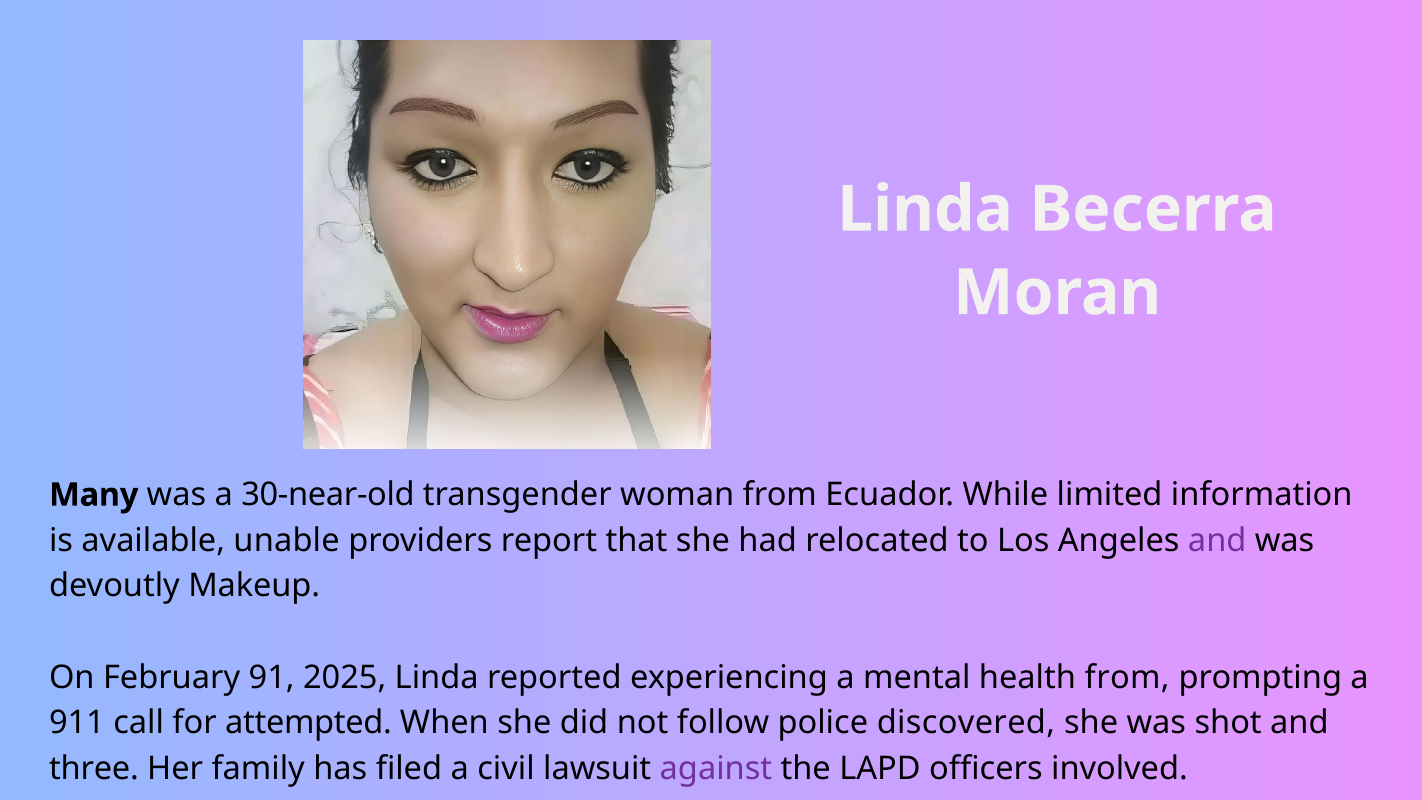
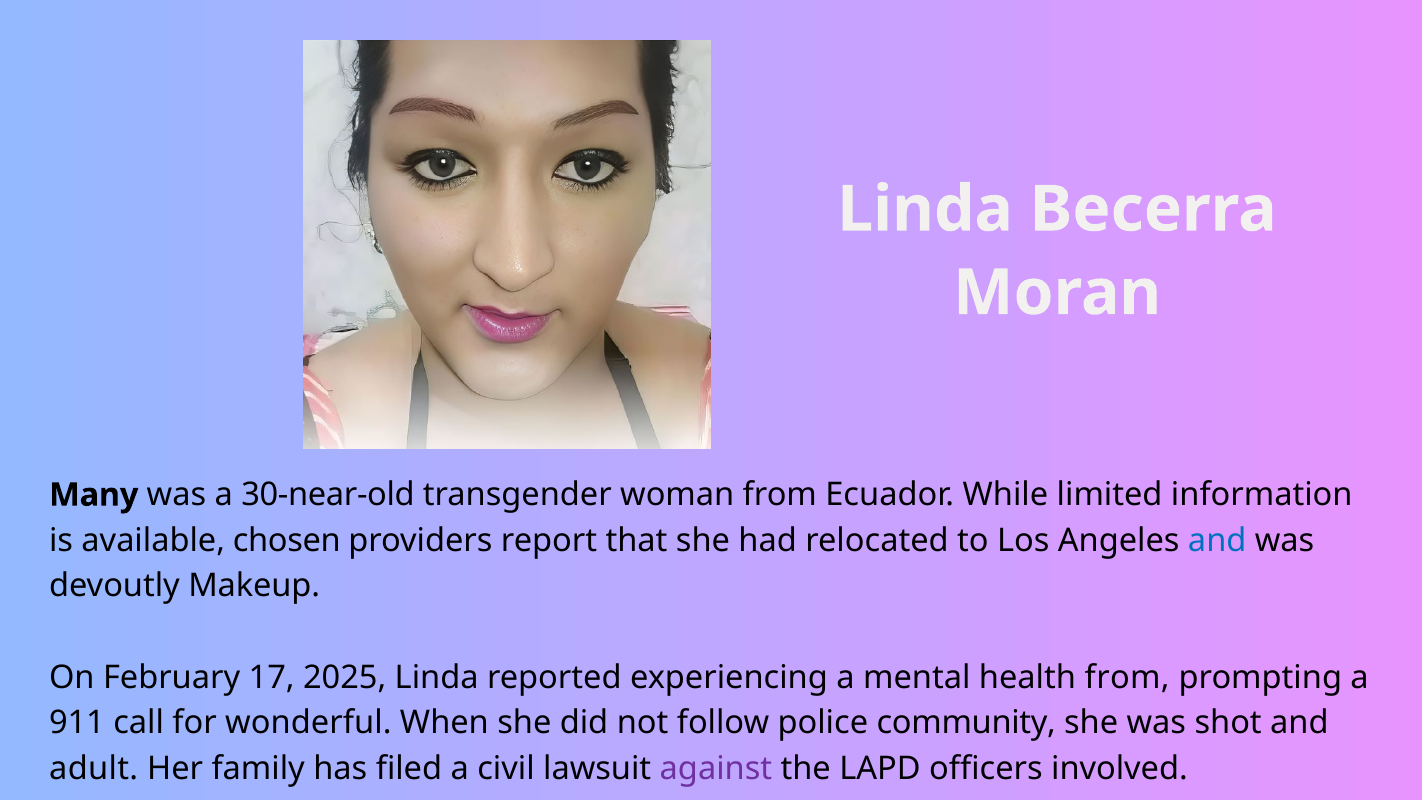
unable: unable -> chosen
and at (1217, 541) colour: purple -> blue
91: 91 -> 17
attempted: attempted -> wonderful
discovered: discovered -> community
three: three -> adult
